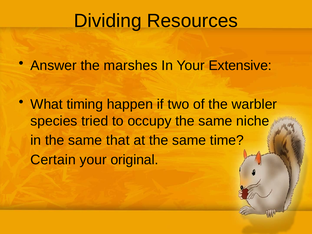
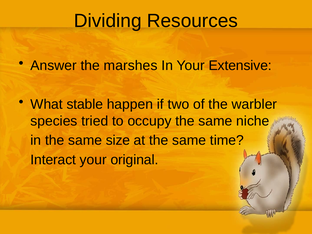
timing: timing -> stable
that: that -> size
Certain: Certain -> Interact
